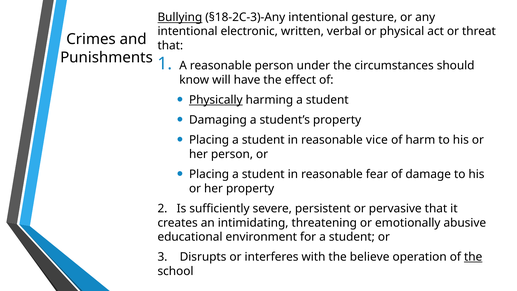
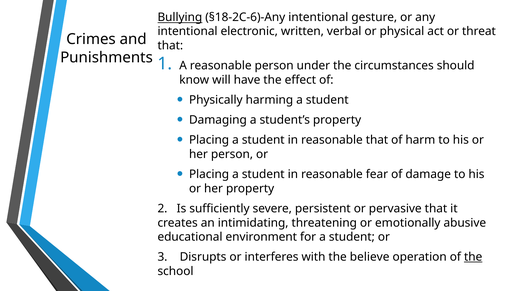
§18-2C-3)-Any: §18-2C-3)-Any -> §18-2C-6)-Any
Physically underline: present -> none
reasonable vice: vice -> that
